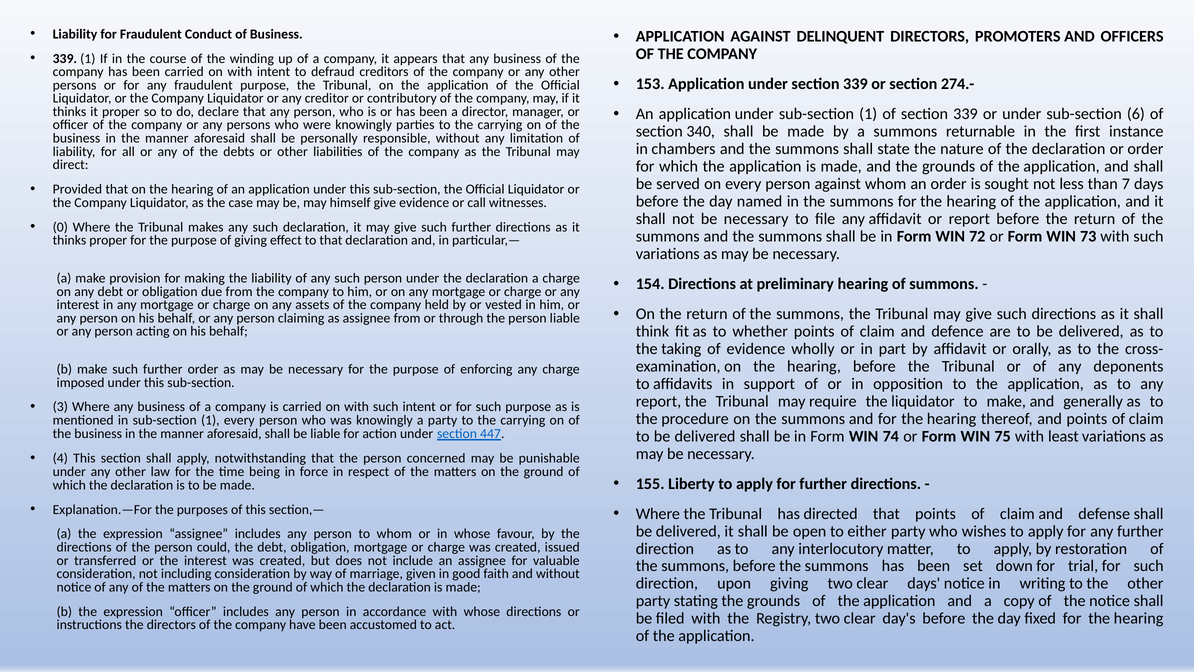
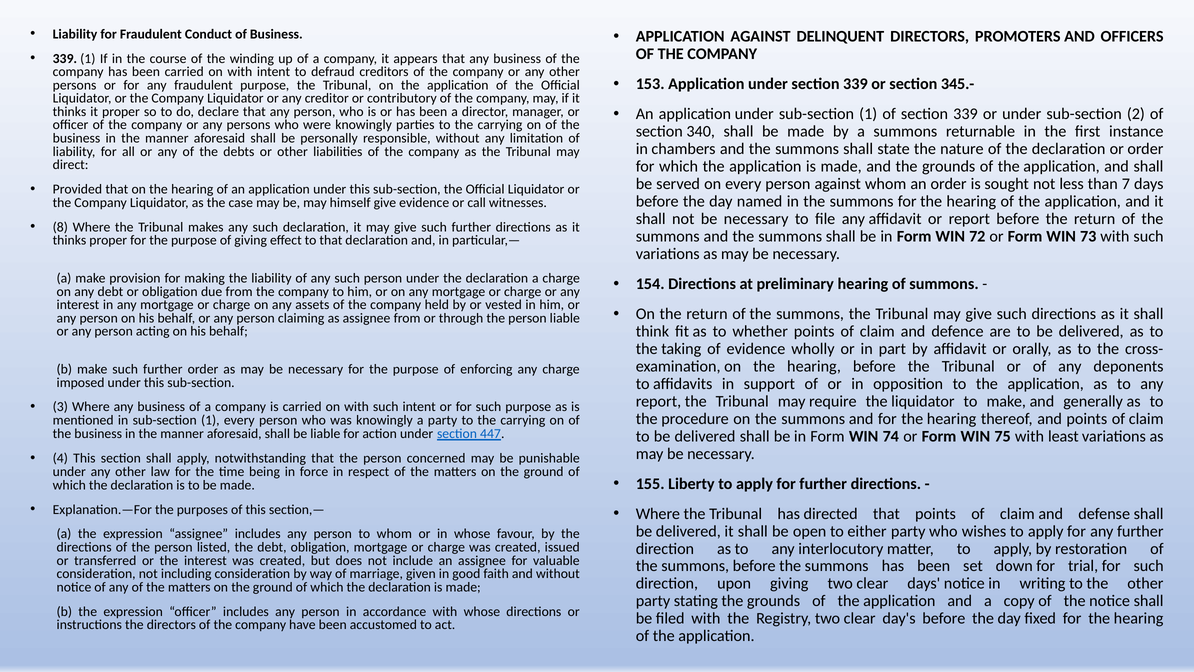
274.-: 274.- -> 345.-
6: 6 -> 2
0: 0 -> 8
could: could -> listed
